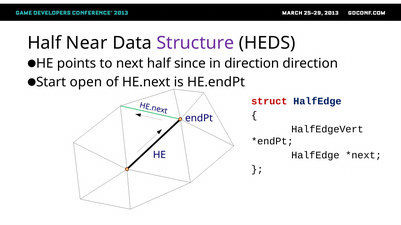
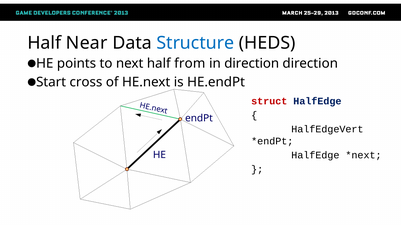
Structure colour: purple -> blue
since: since -> from
open: open -> cross
